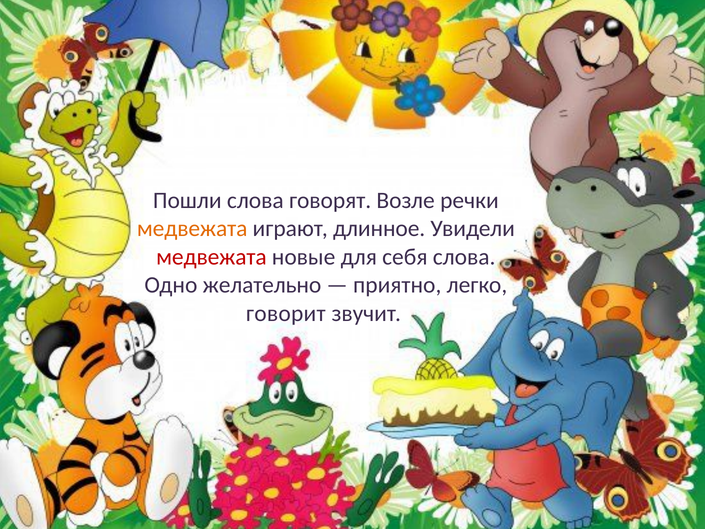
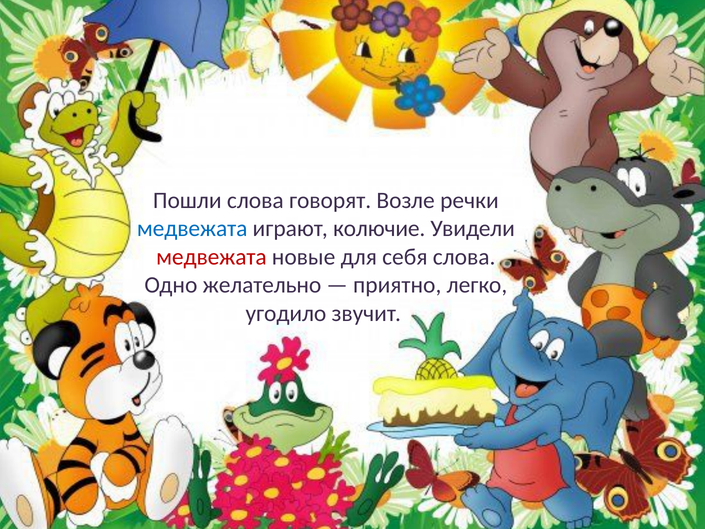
медвежата at (192, 229) colour: orange -> blue
длинное: длинное -> колючие
говорит: говорит -> угодило
